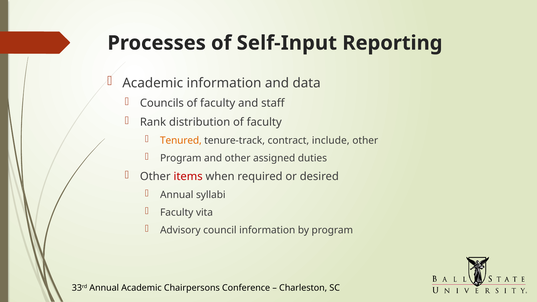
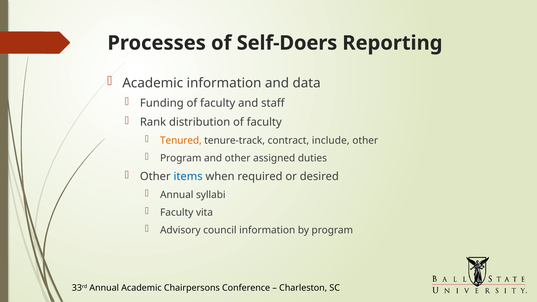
Self-Input: Self-Input -> Self-Doers
Councils: Councils -> Funding
items colour: red -> blue
